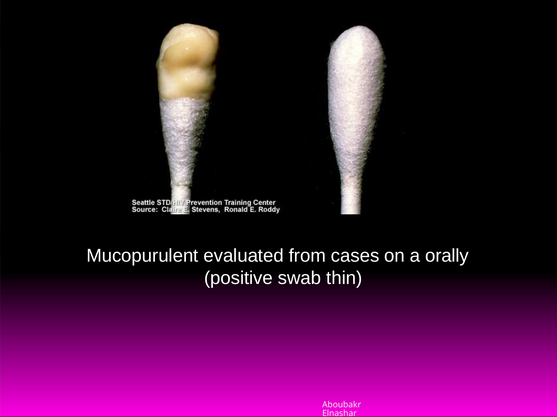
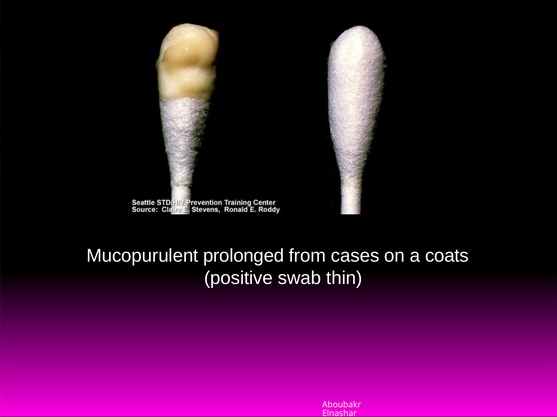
evaluated: evaluated -> prolonged
orally: orally -> coats
